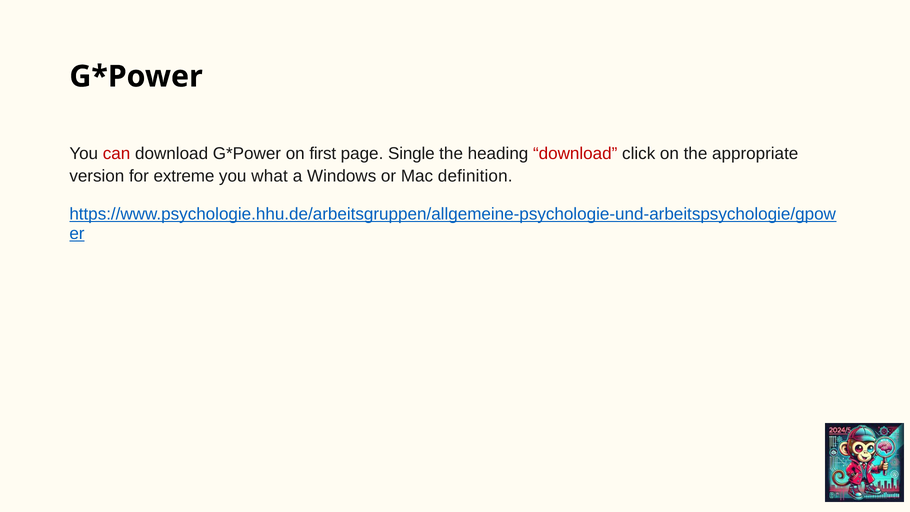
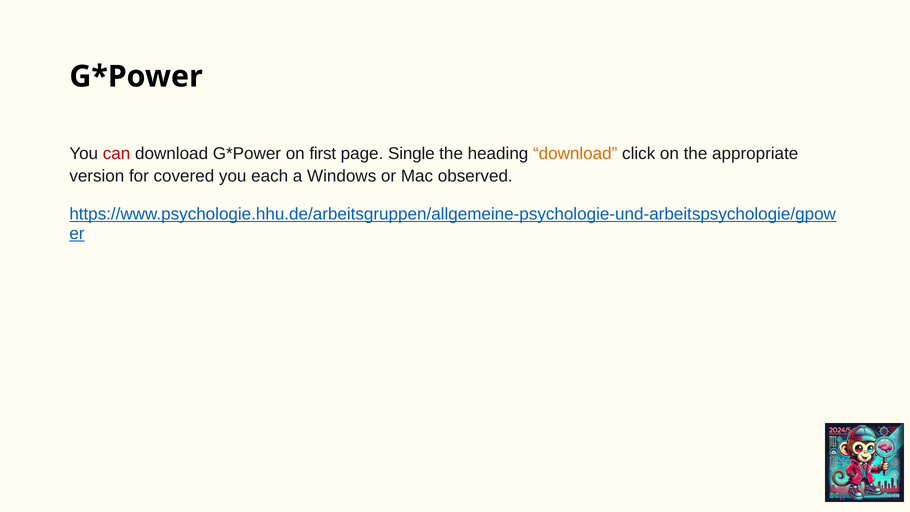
download at (575, 153) colour: red -> orange
extreme: extreme -> covered
what: what -> each
definition: definition -> observed
